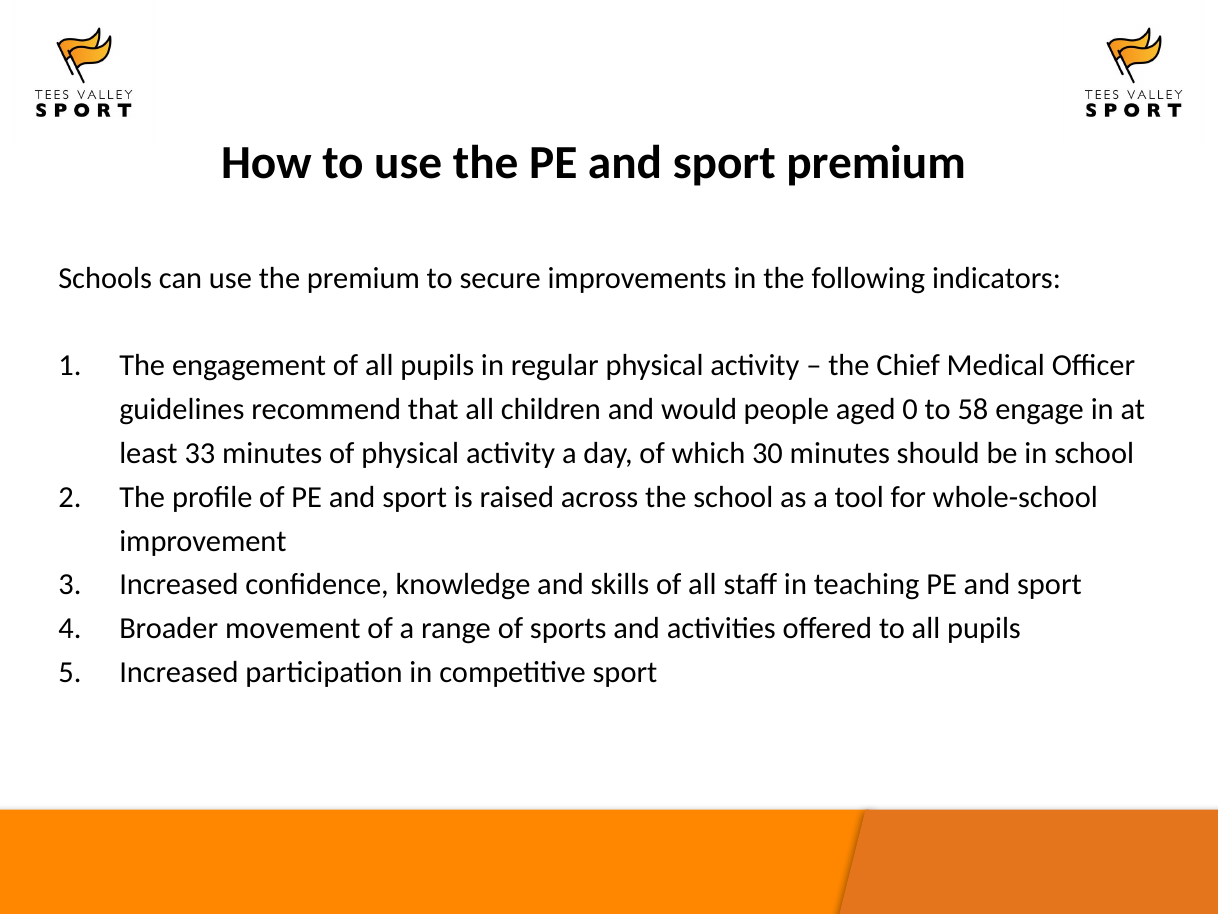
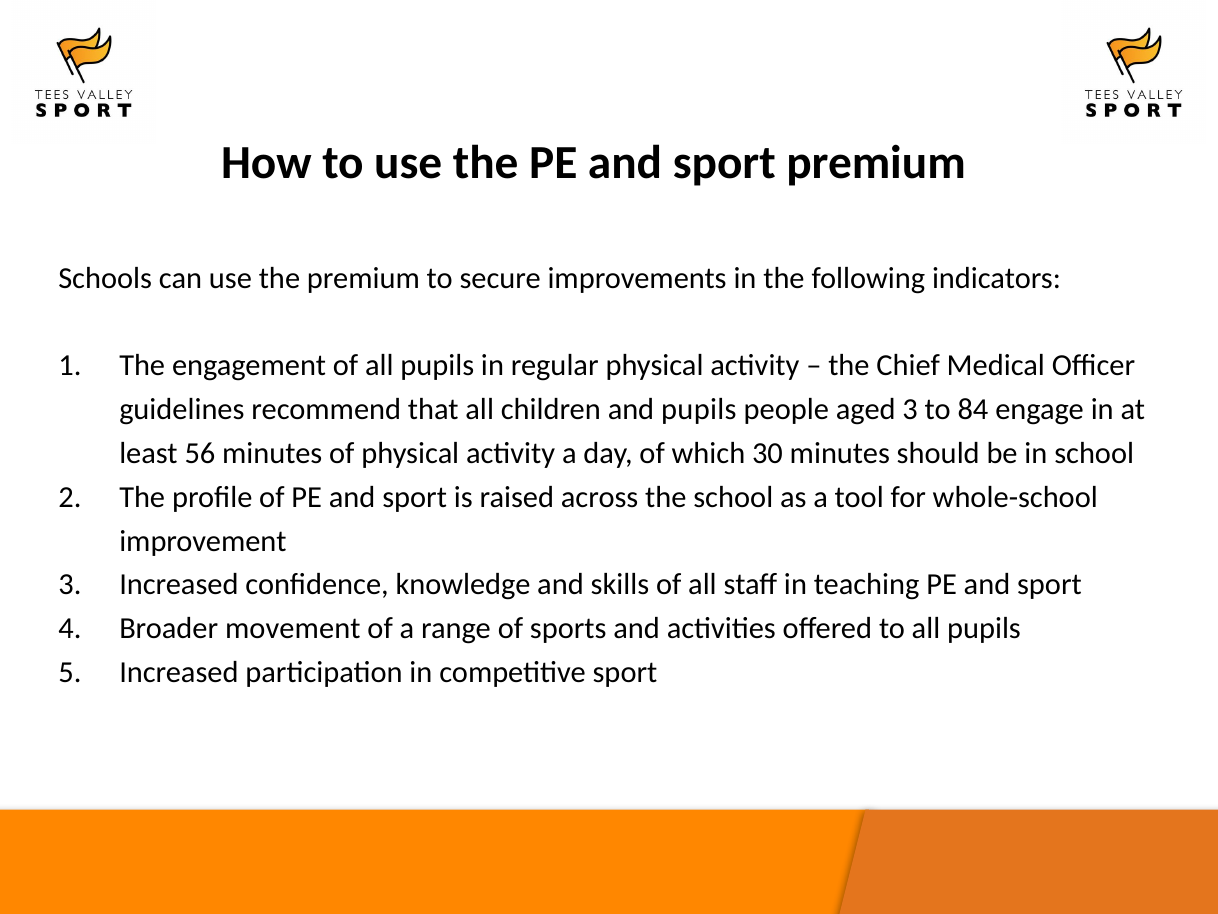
and would: would -> pupils
aged 0: 0 -> 3
58: 58 -> 84
33: 33 -> 56
